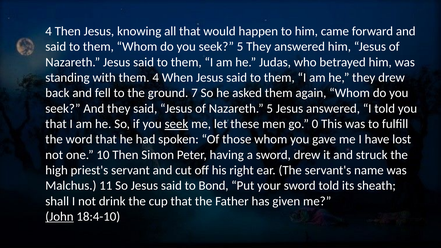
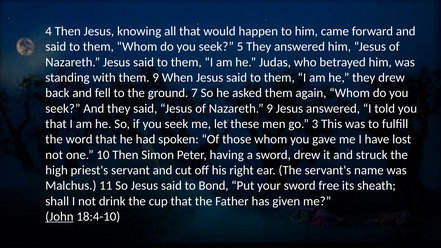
them 4: 4 -> 9
Nazareth 5: 5 -> 9
seek at (176, 124) underline: present -> none
0: 0 -> 3
sword told: told -> free
